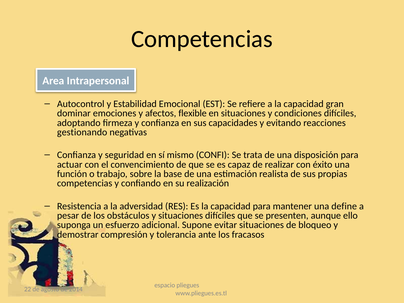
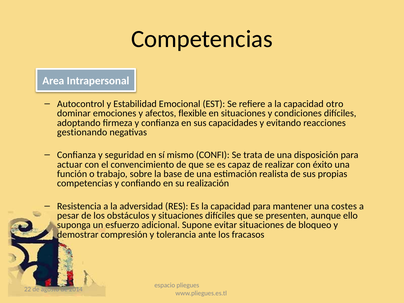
gran: gran -> otro
define: define -> costes
